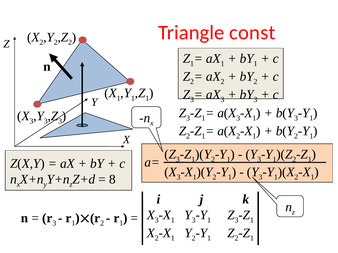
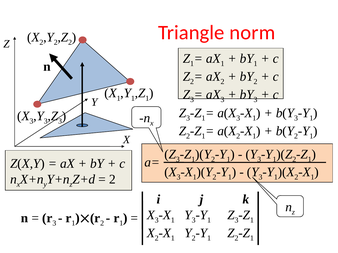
const: const -> norm
8 at (112, 180): 8 -> 2
